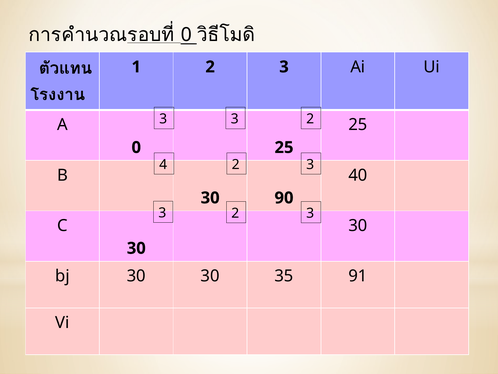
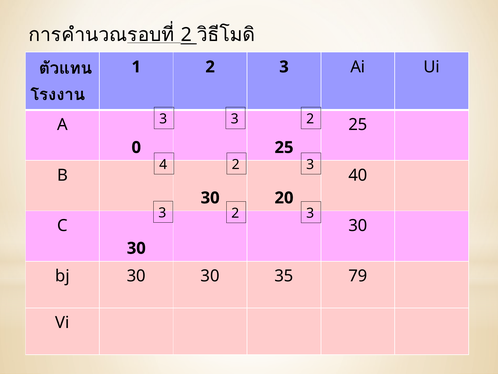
0 at (186, 35): 0 -> 2
90: 90 -> 20
91: 91 -> 79
